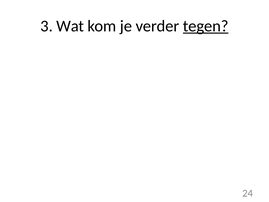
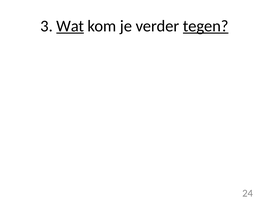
Wat underline: none -> present
